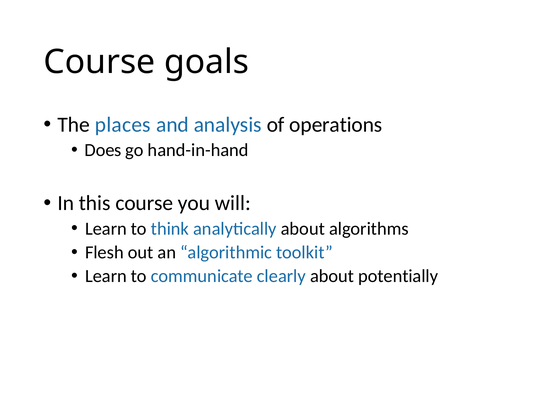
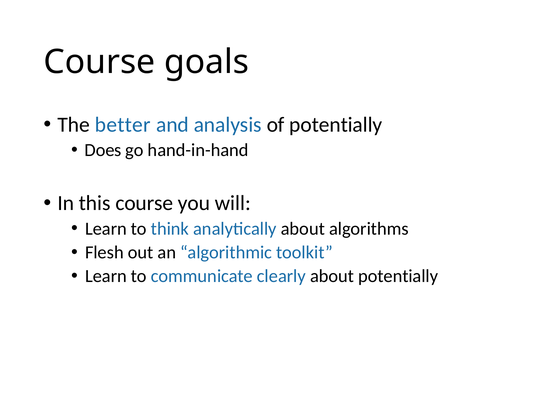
places: places -> better
of operations: operations -> potentially
